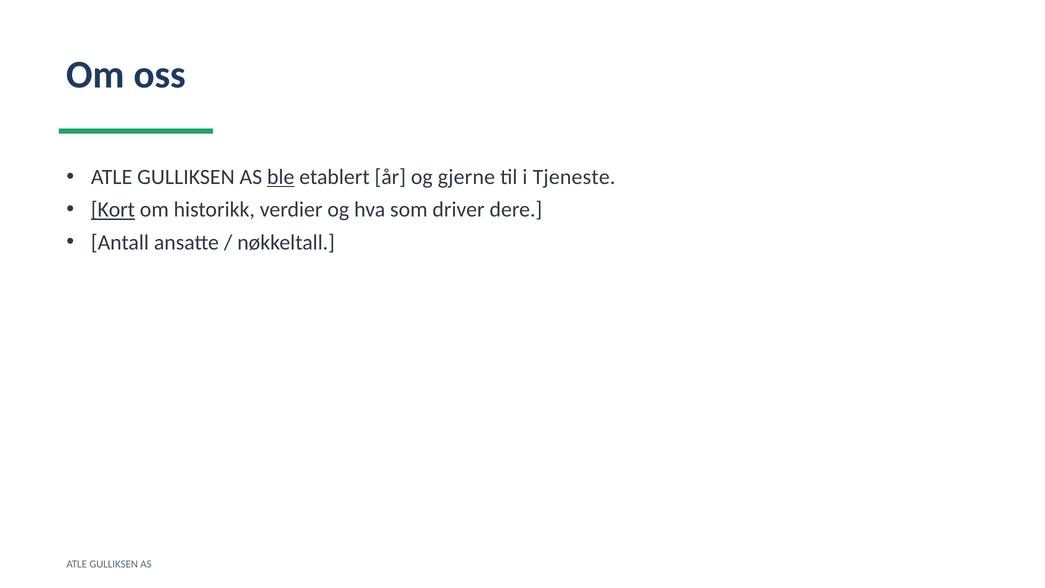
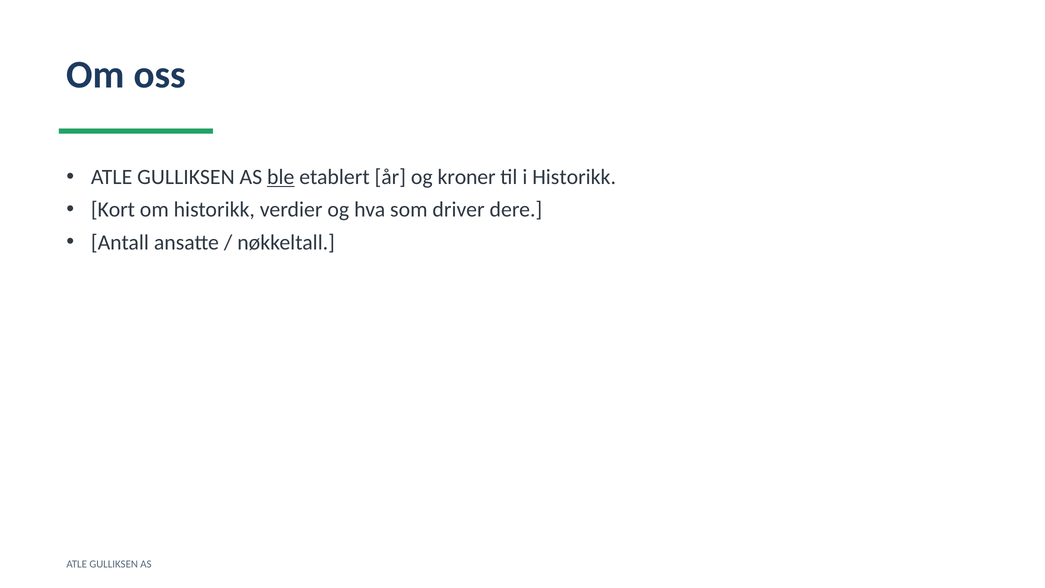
gjerne: gjerne -> kroner
i Tjeneste: Tjeneste -> Historikk
Kort underline: present -> none
